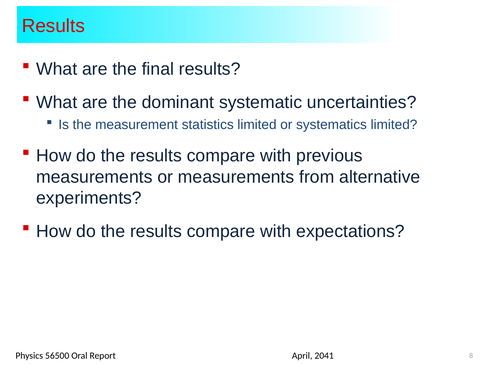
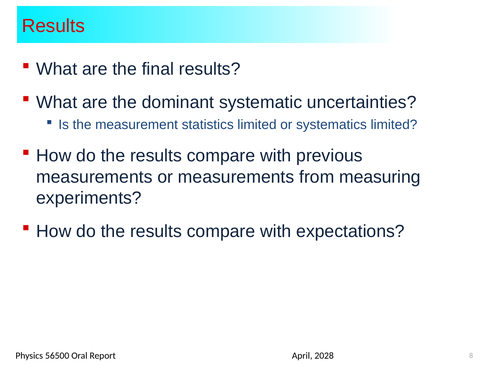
alternative: alternative -> measuring
2041: 2041 -> 2028
